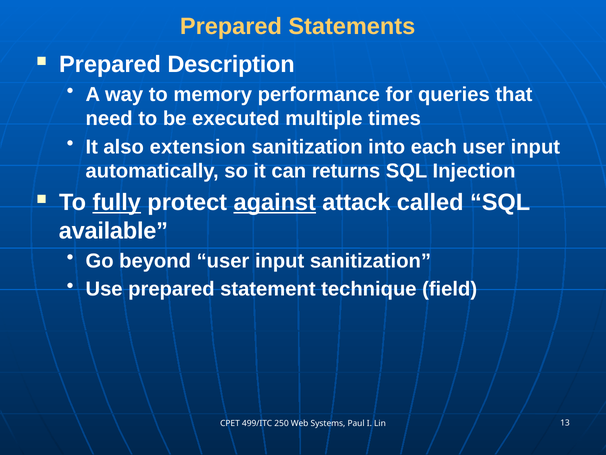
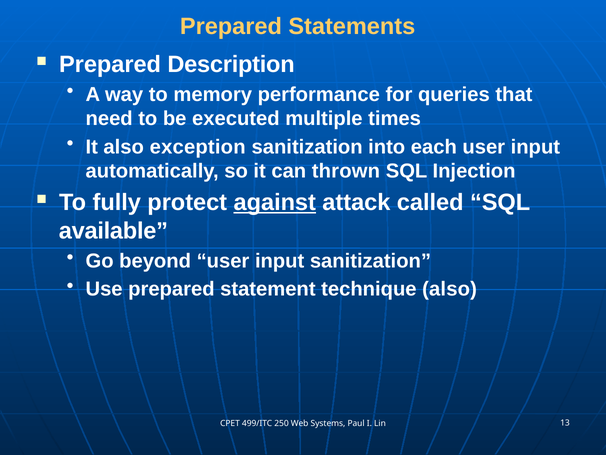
extension: extension -> exception
returns: returns -> thrown
fully underline: present -> none
technique field: field -> also
